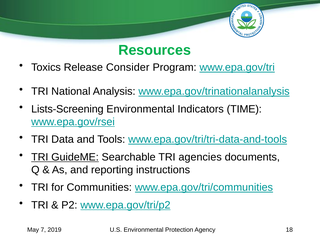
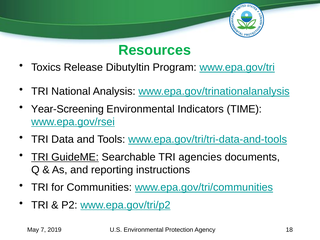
Consider: Consider -> Dibutyltin
Lists-Screening: Lists-Screening -> Year-Screening
